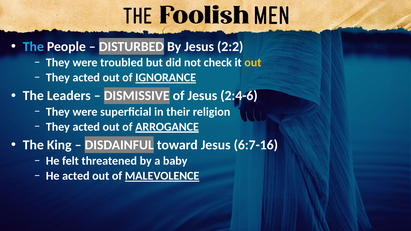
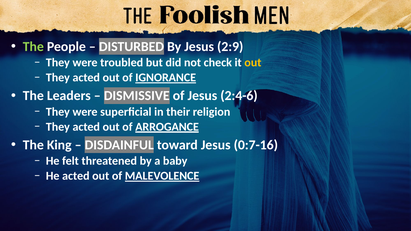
The at (33, 47) colour: light blue -> light green
2:2: 2:2 -> 2:9
6:7-16: 6:7-16 -> 0:7-16
